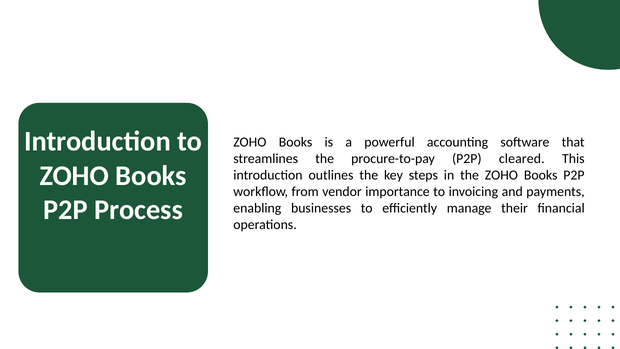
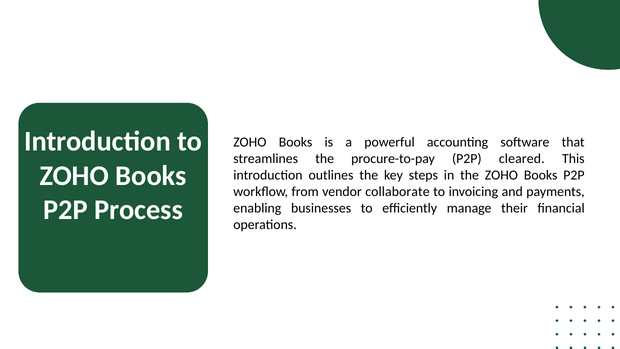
importance: importance -> collaborate
